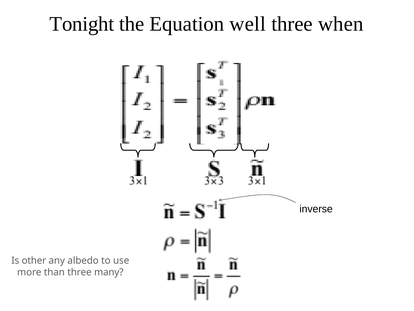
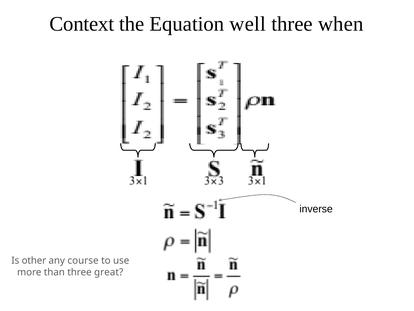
Tonight: Tonight -> Context
albedo: albedo -> course
many: many -> great
